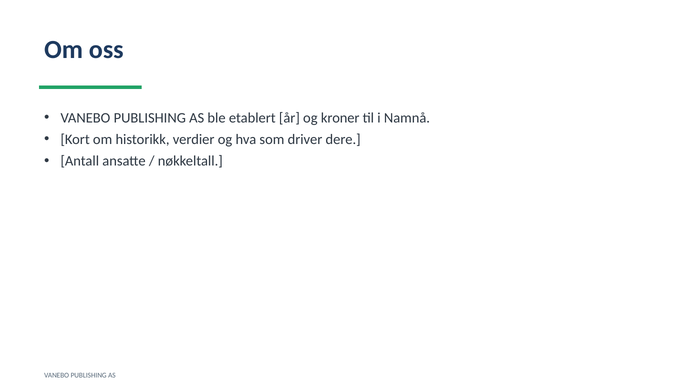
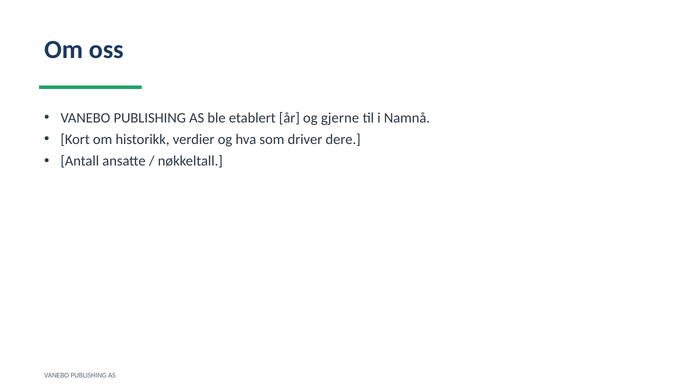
kroner: kroner -> gjerne
